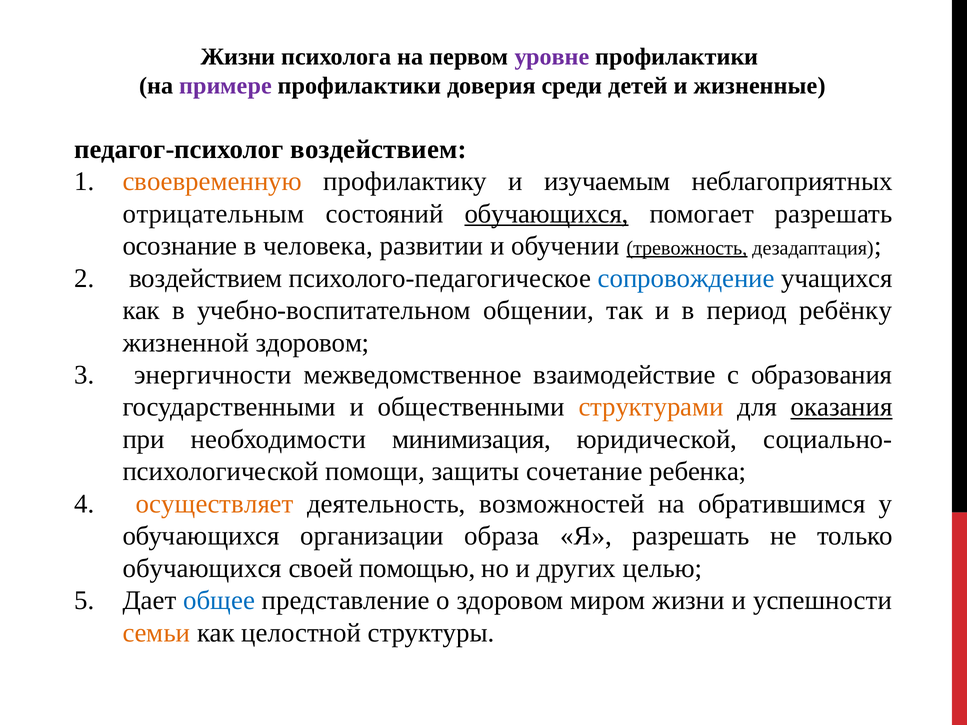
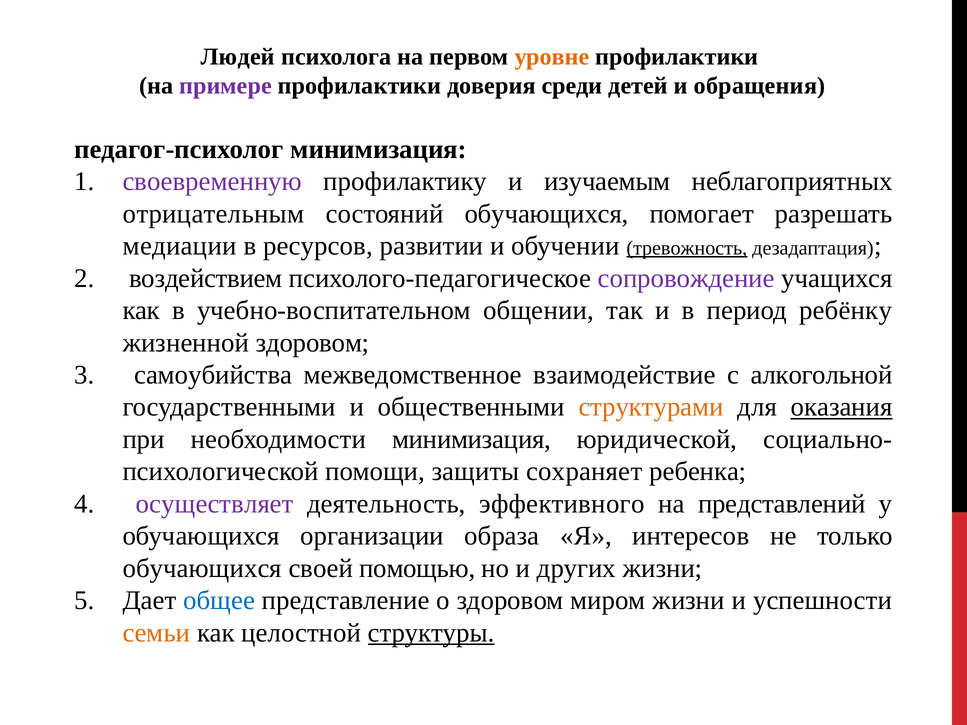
Жизни at (238, 57): Жизни -> Людей
уровне colour: purple -> orange
жизненные: жизненные -> обращения
педагог-психолог воздействием: воздействием -> минимизация
своевременную colour: orange -> purple
обучающихся at (547, 214) underline: present -> none
осознание: осознание -> медиации
человека: человека -> ресурсов
сопровождение colour: blue -> purple
энергичности: энергичности -> самоубийства
образования: образования -> алкогольной
сочетание: сочетание -> сохраняет
осуществляет colour: orange -> purple
возможностей: возможностей -> эффективного
обратившимся: обратившимся -> представлений
Я разрешать: разрешать -> интересов
других целью: целью -> жизни
структуры underline: none -> present
